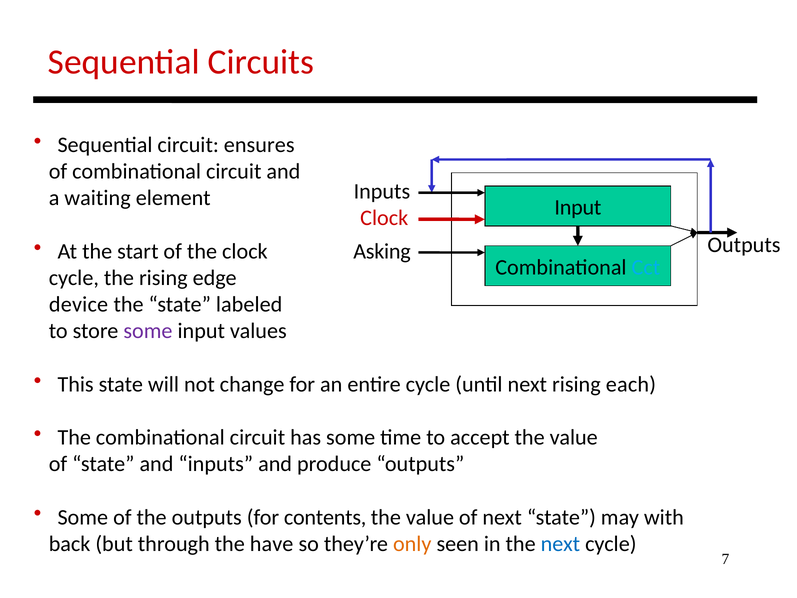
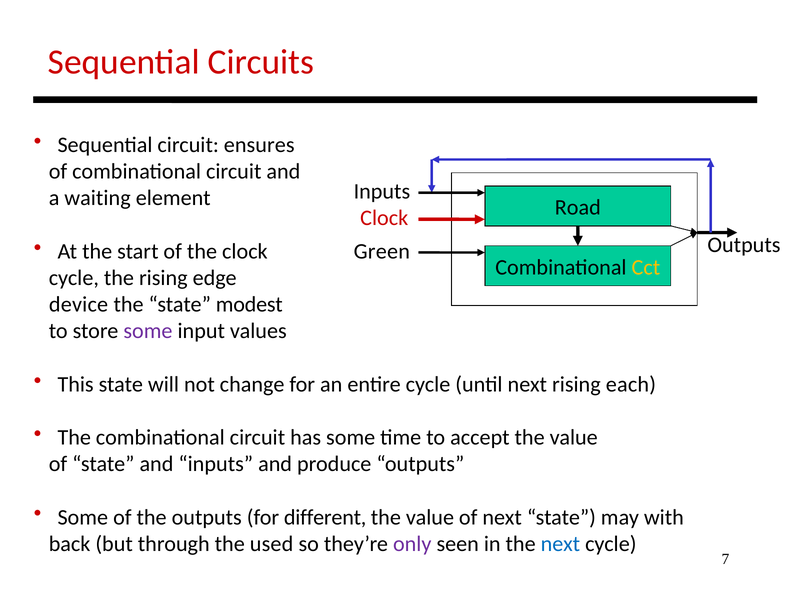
Input at (578, 207): Input -> Road
Asking: Asking -> Green
Cct colour: light blue -> yellow
labeled: labeled -> modest
contents: contents -> different
have: have -> used
only colour: orange -> purple
